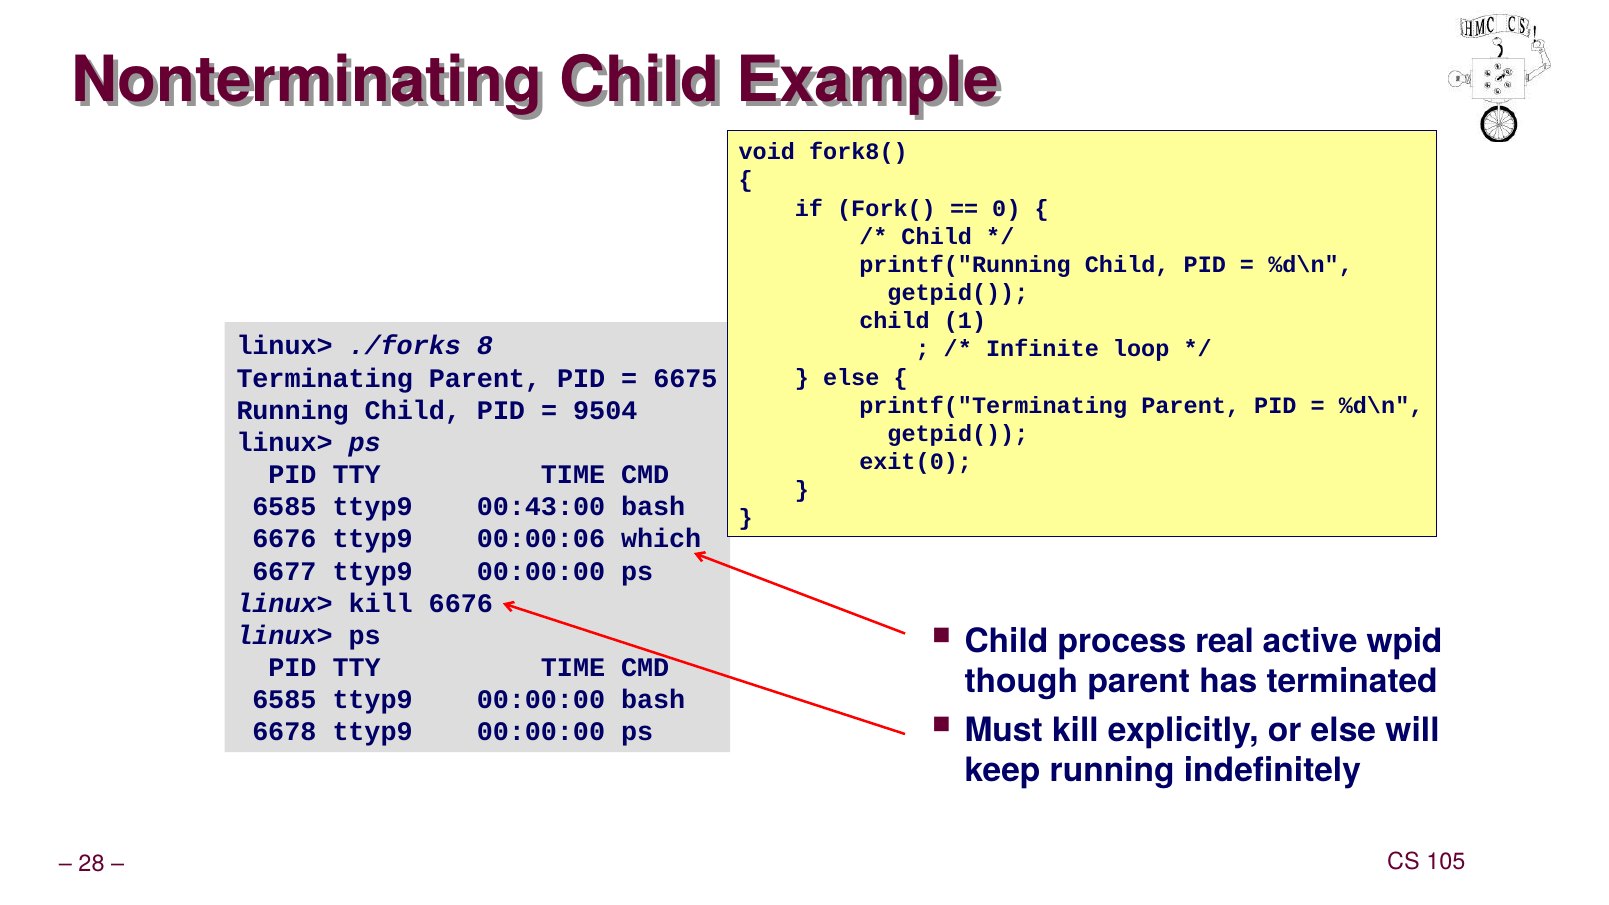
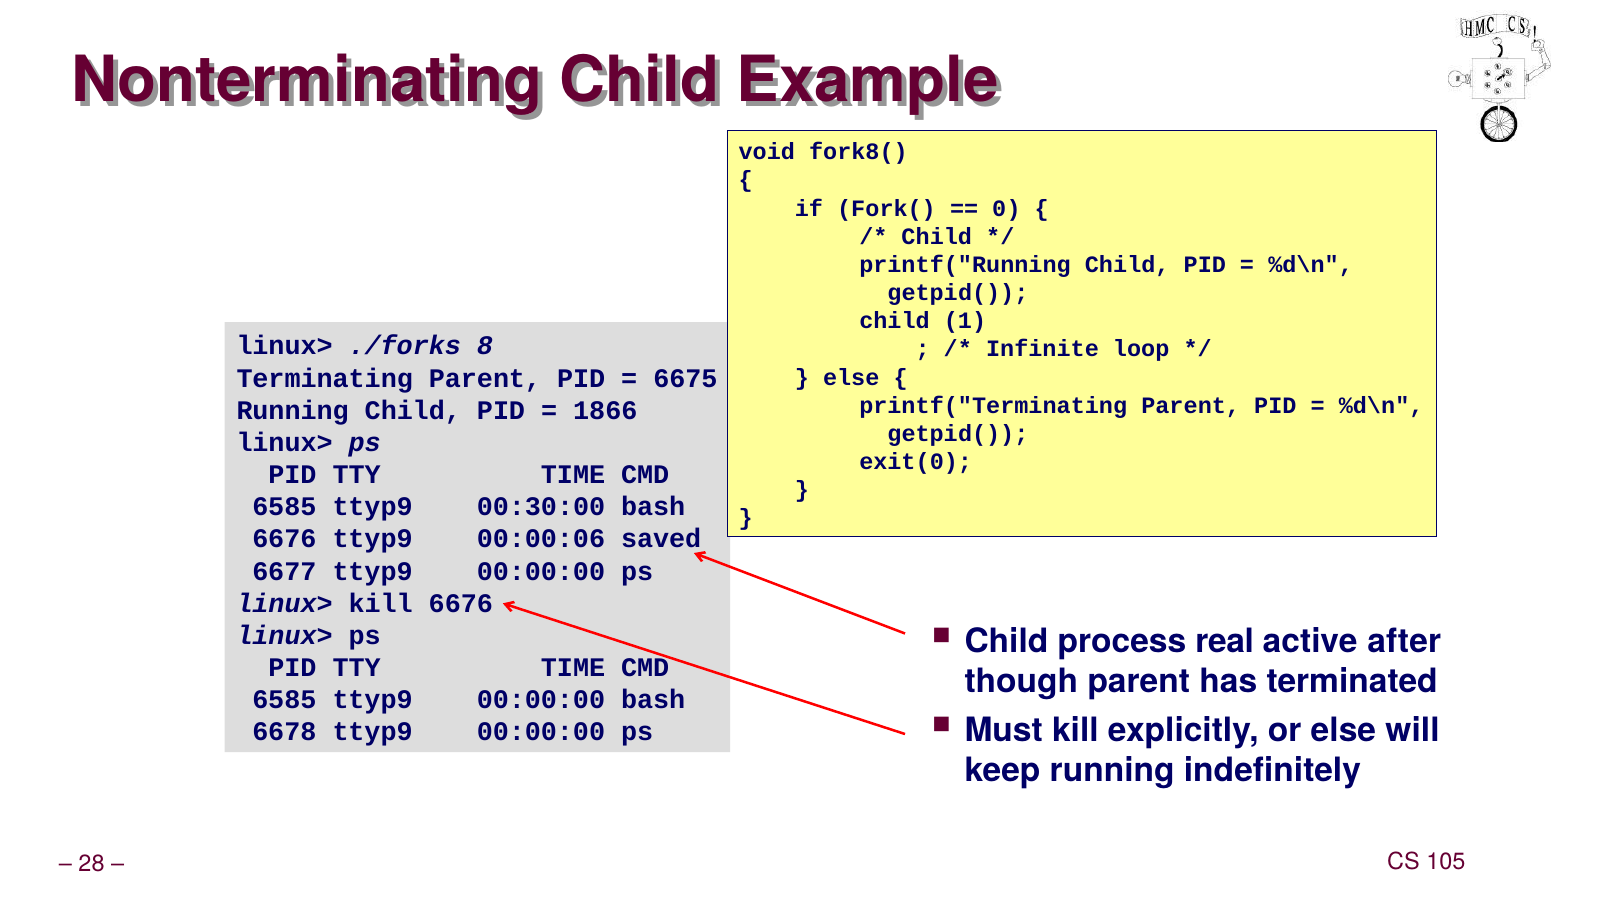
9504: 9504 -> 1866
00:43:00: 00:43:00 -> 00:30:00
which: which -> saved
wpid: wpid -> after
